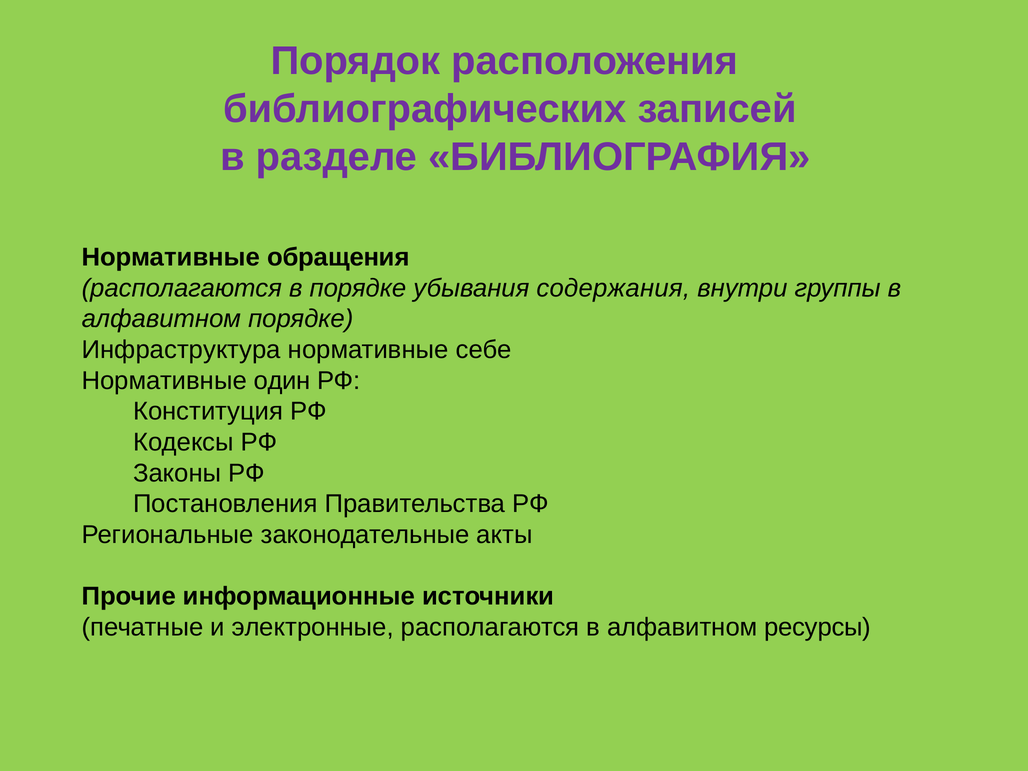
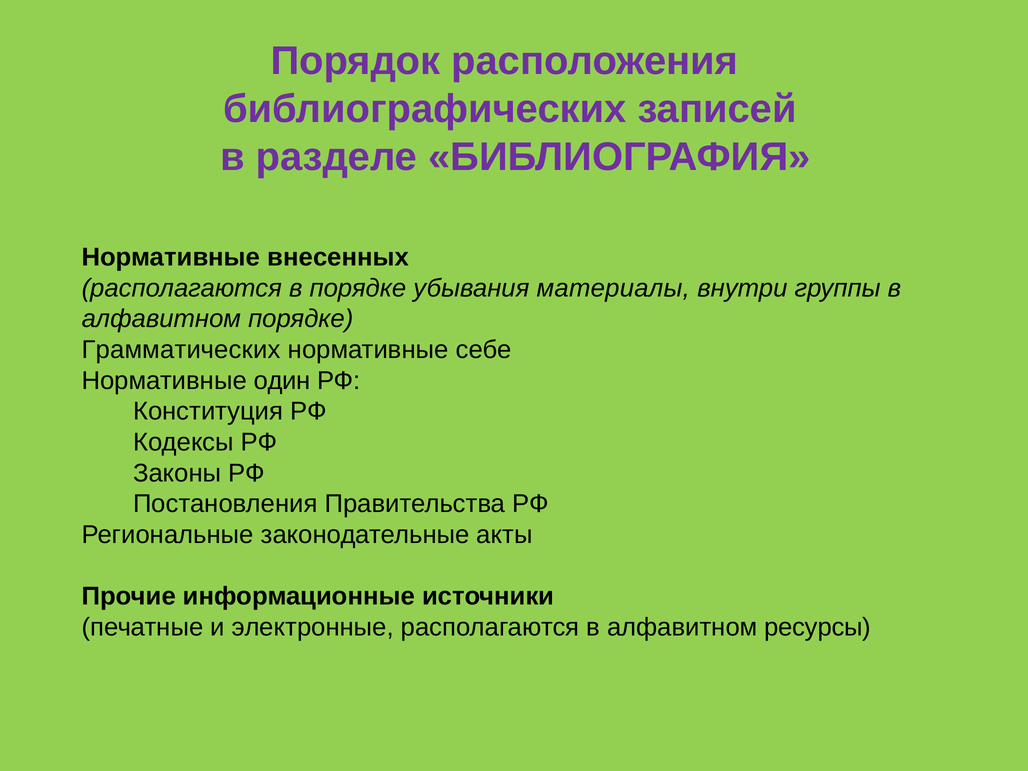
обращения: обращения -> внесенных
содержания: содержания -> материалы
Инфраструктура: Инфраструктура -> Грамматических
